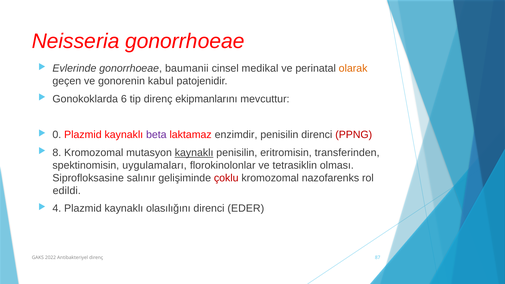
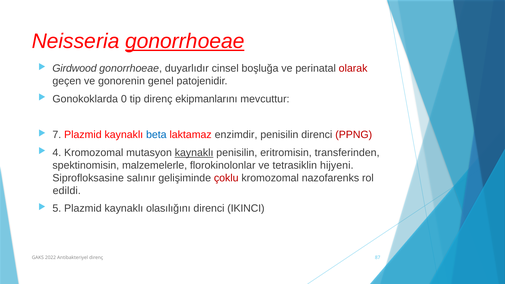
gonorrhoeae at (185, 41) underline: none -> present
Evlerinde: Evlerinde -> Girdwood
baumanii: baumanii -> duyarlıdır
medikal: medikal -> boşluğa
olarak colour: orange -> red
kabul: kabul -> genel
6: 6 -> 0
0: 0 -> 7
beta colour: purple -> blue
8: 8 -> 4
uygulamaları: uygulamaları -> malzemelerle
olması: olması -> hijyeni
4: 4 -> 5
EDER: EDER -> IKINCI
